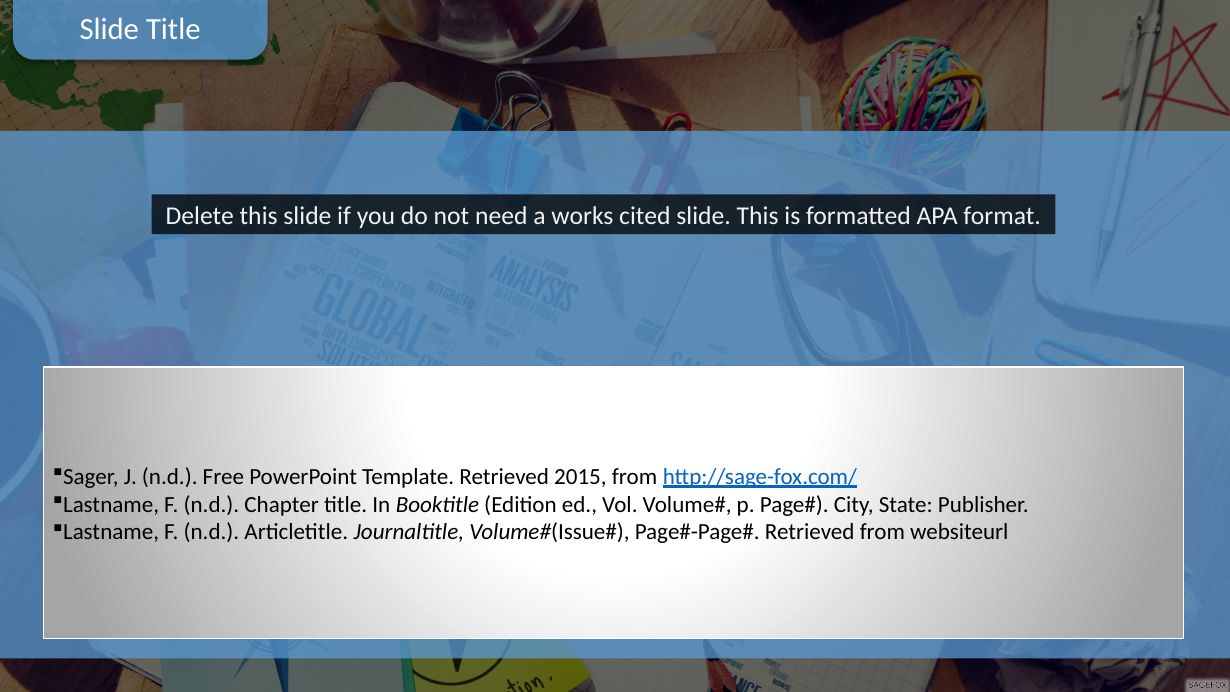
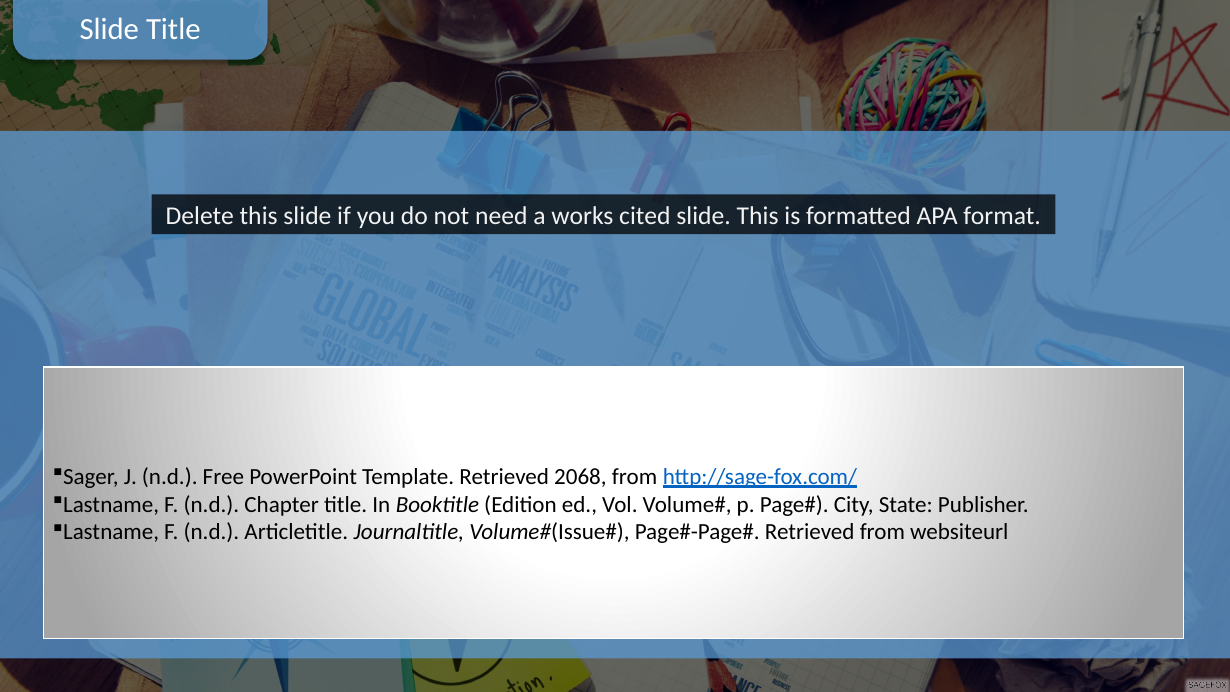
2015: 2015 -> 2068
